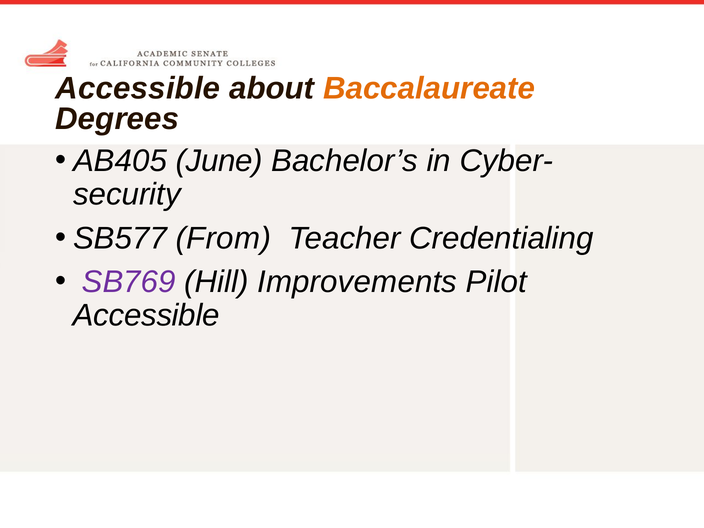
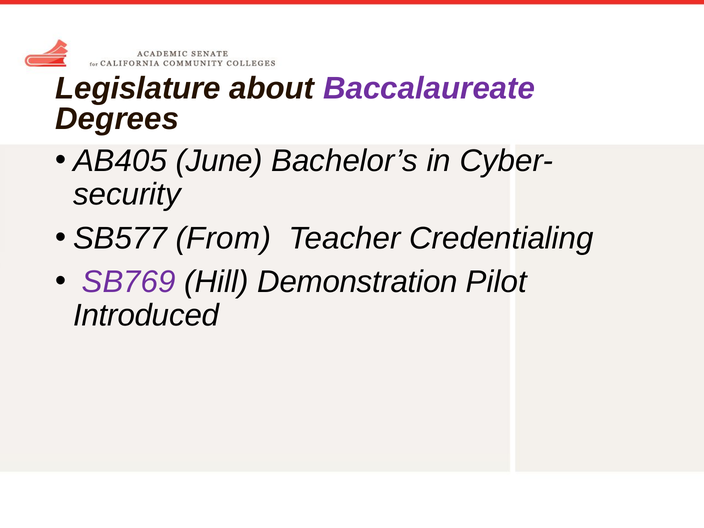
Accessible at (138, 88): Accessible -> Legislature
Baccalaureate colour: orange -> purple
Improvements: Improvements -> Demonstration
Accessible at (146, 316): Accessible -> Introduced
